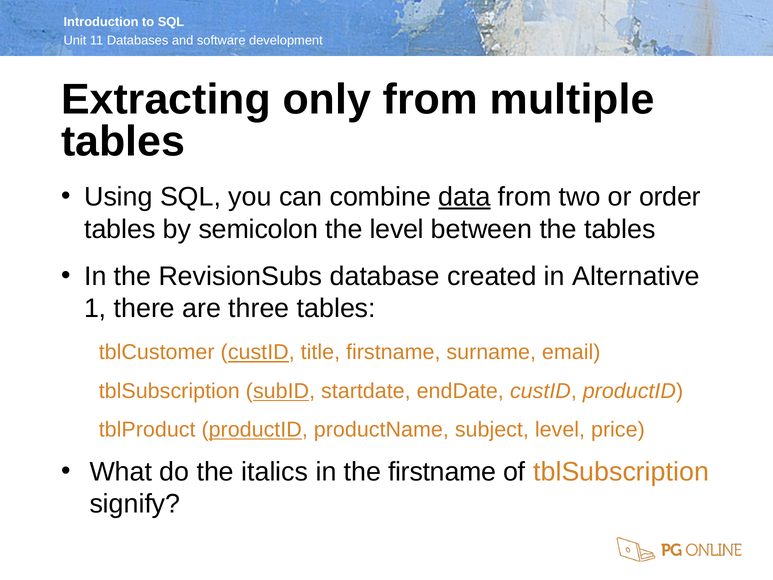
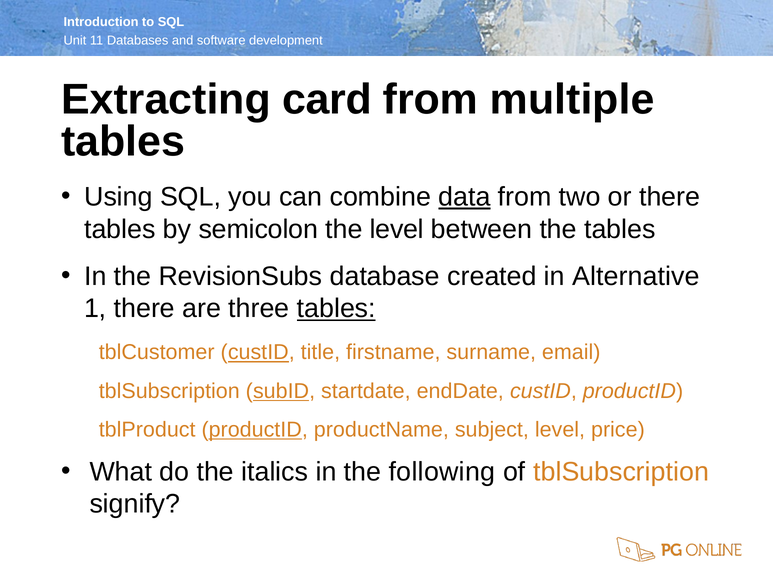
only: only -> card
or order: order -> there
tables at (336, 308) underline: none -> present
the firstname: firstname -> following
